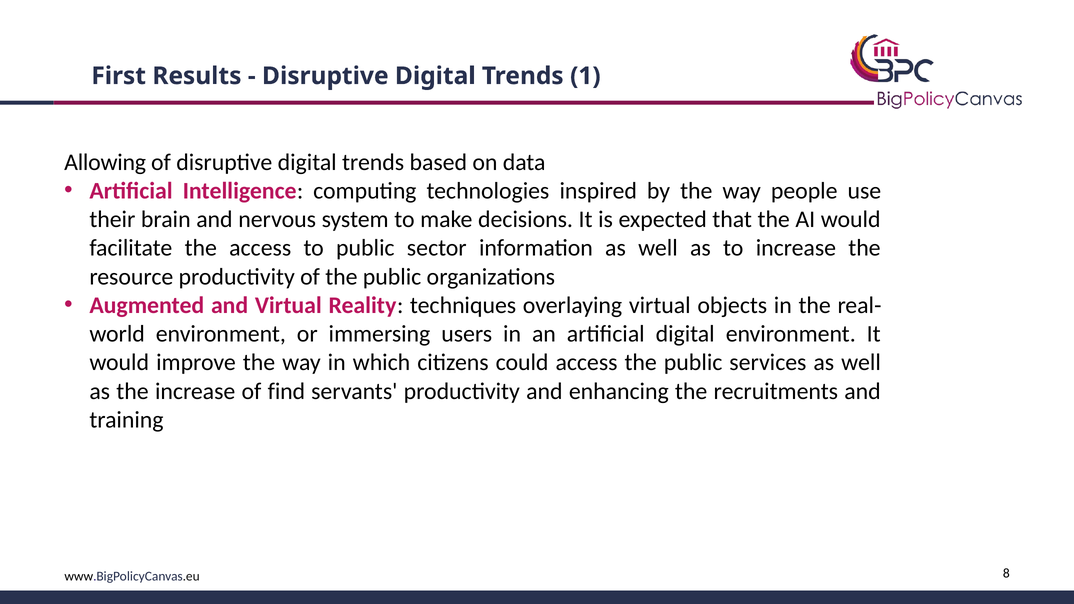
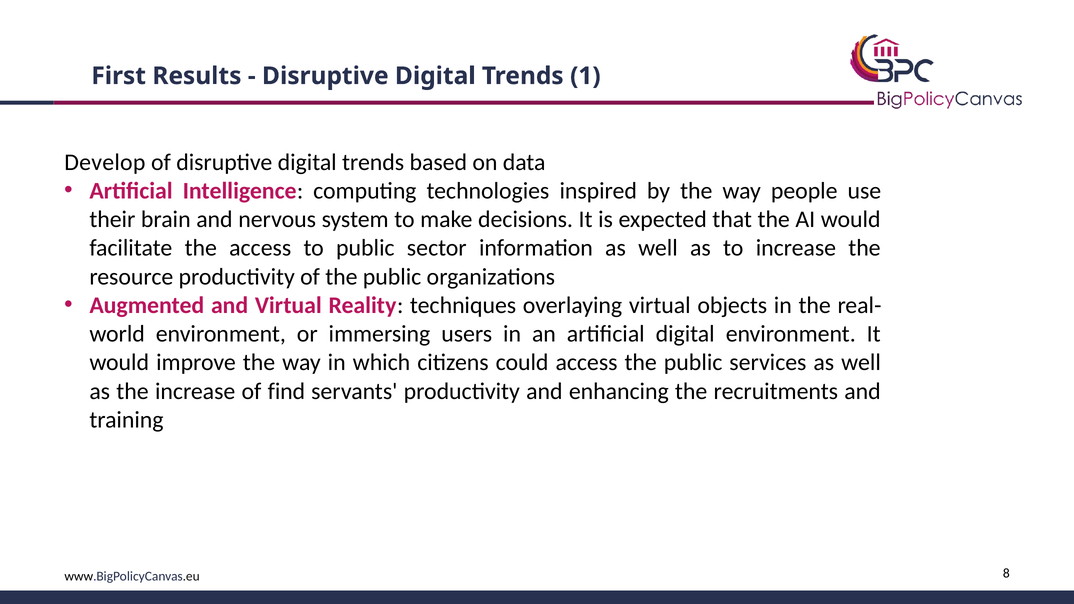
Allowing: Allowing -> Develop
